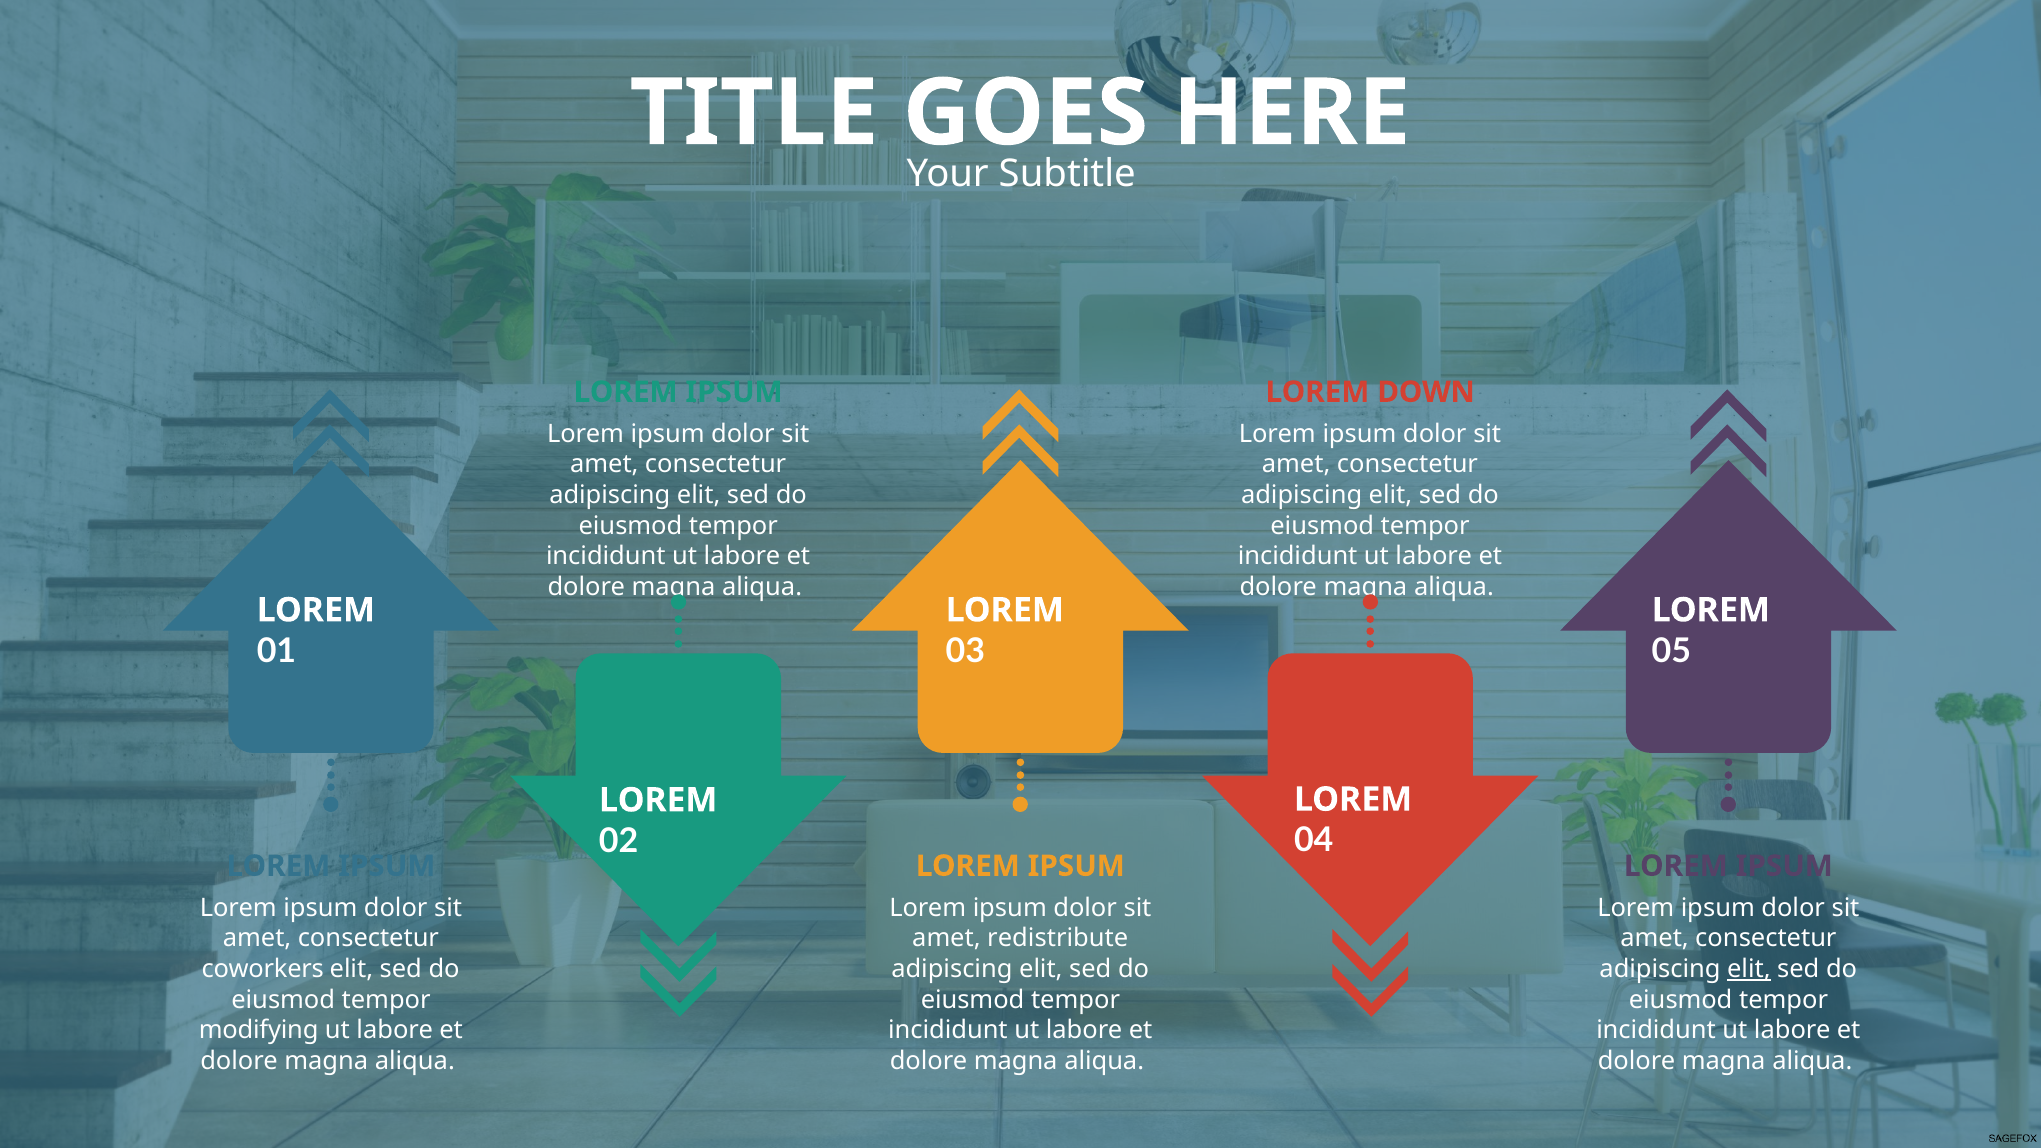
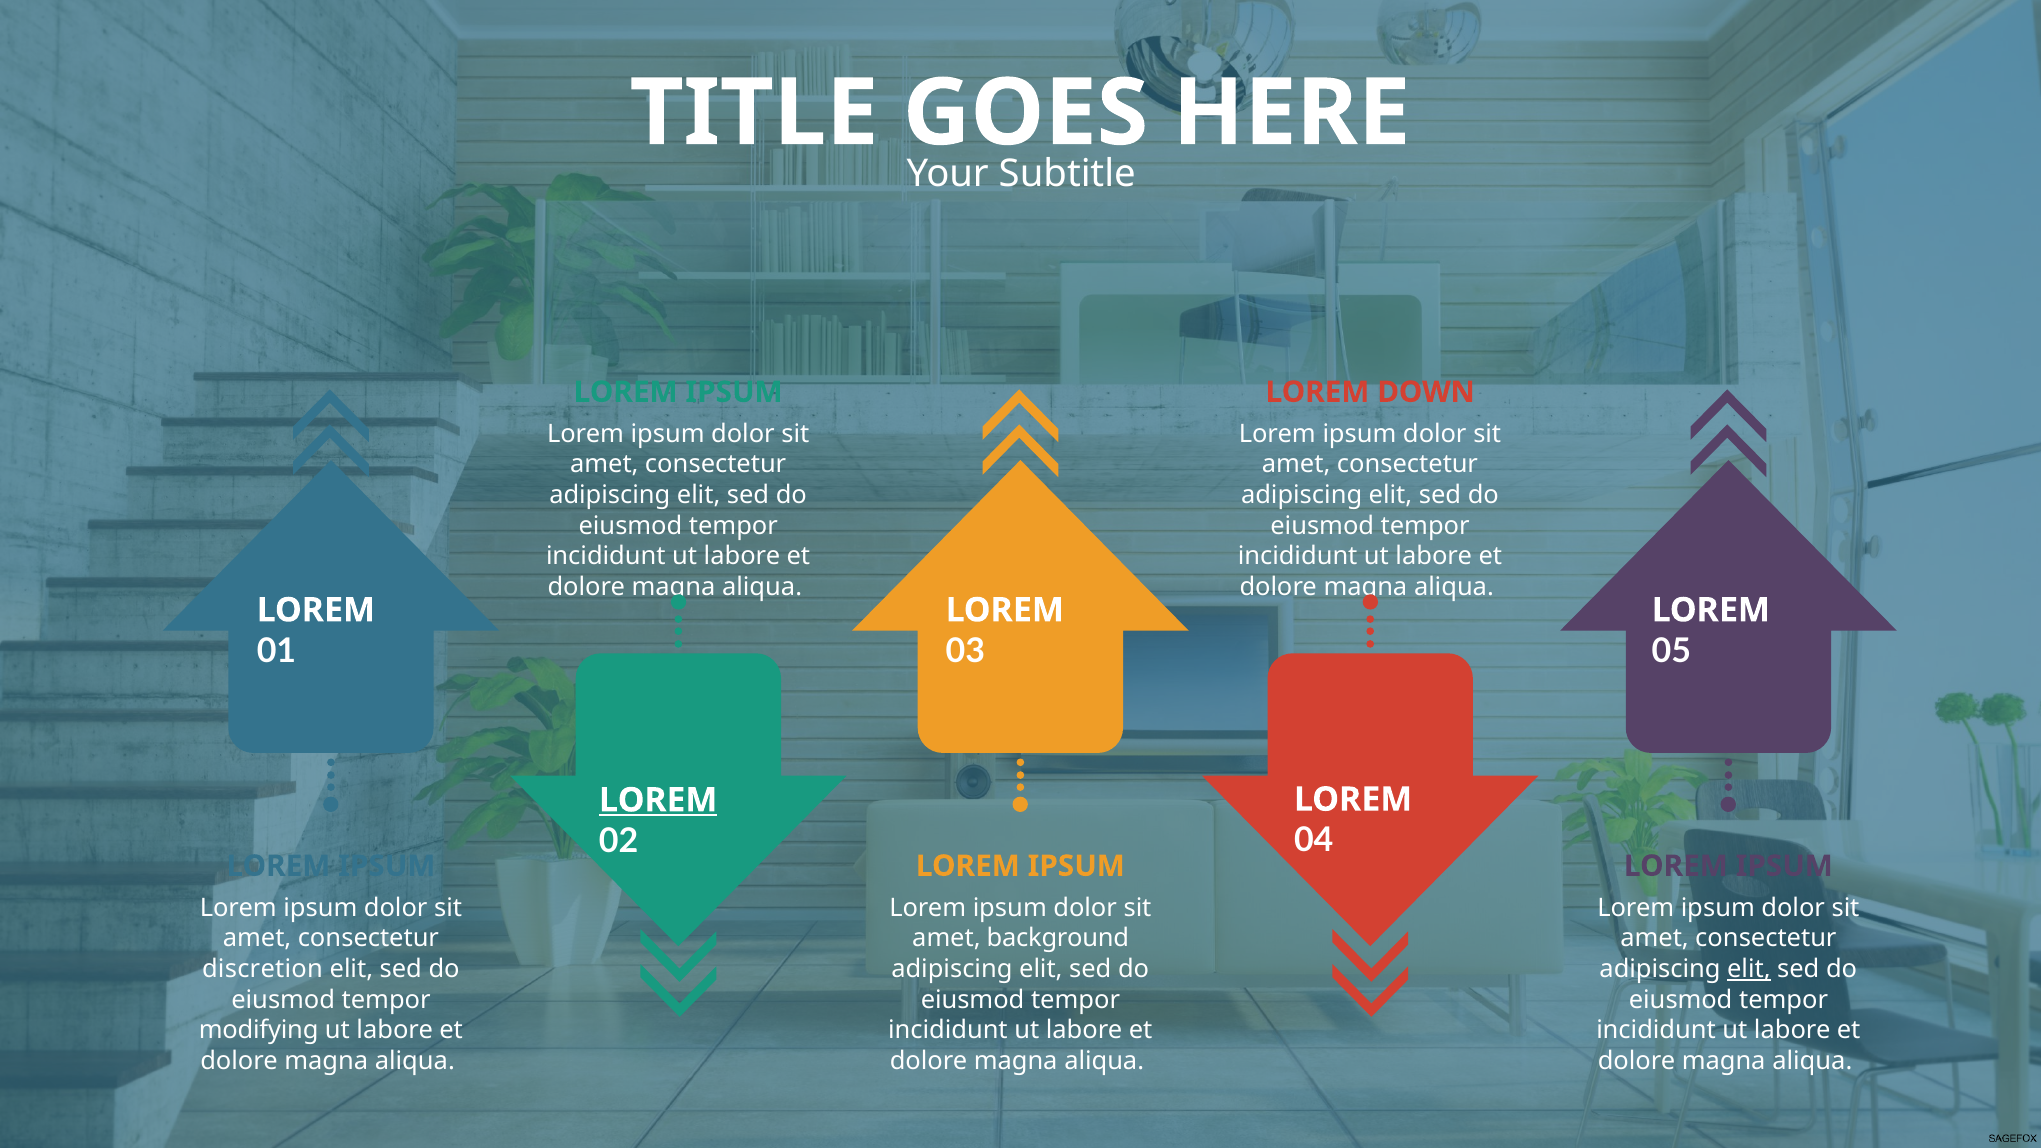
LOREM at (658, 800) underline: none -> present
redistribute: redistribute -> background
coworkers: coworkers -> discretion
